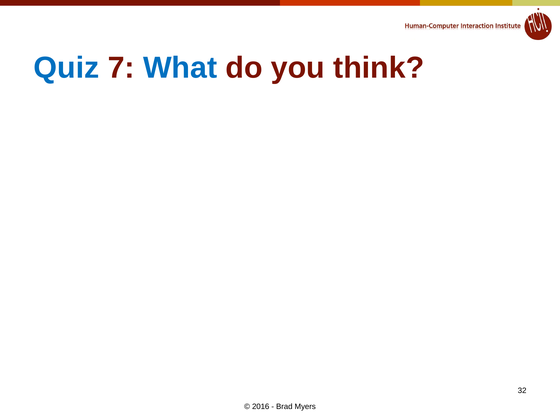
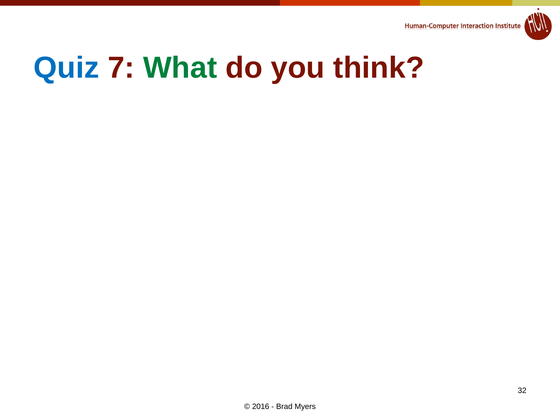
What colour: blue -> green
